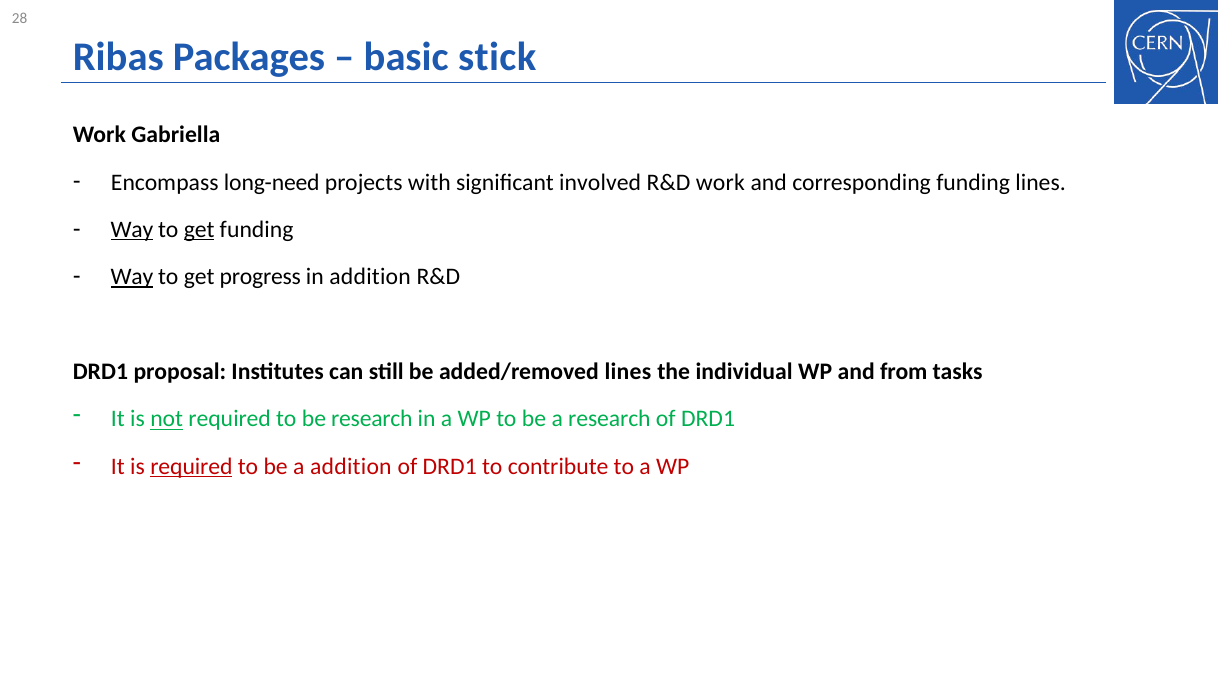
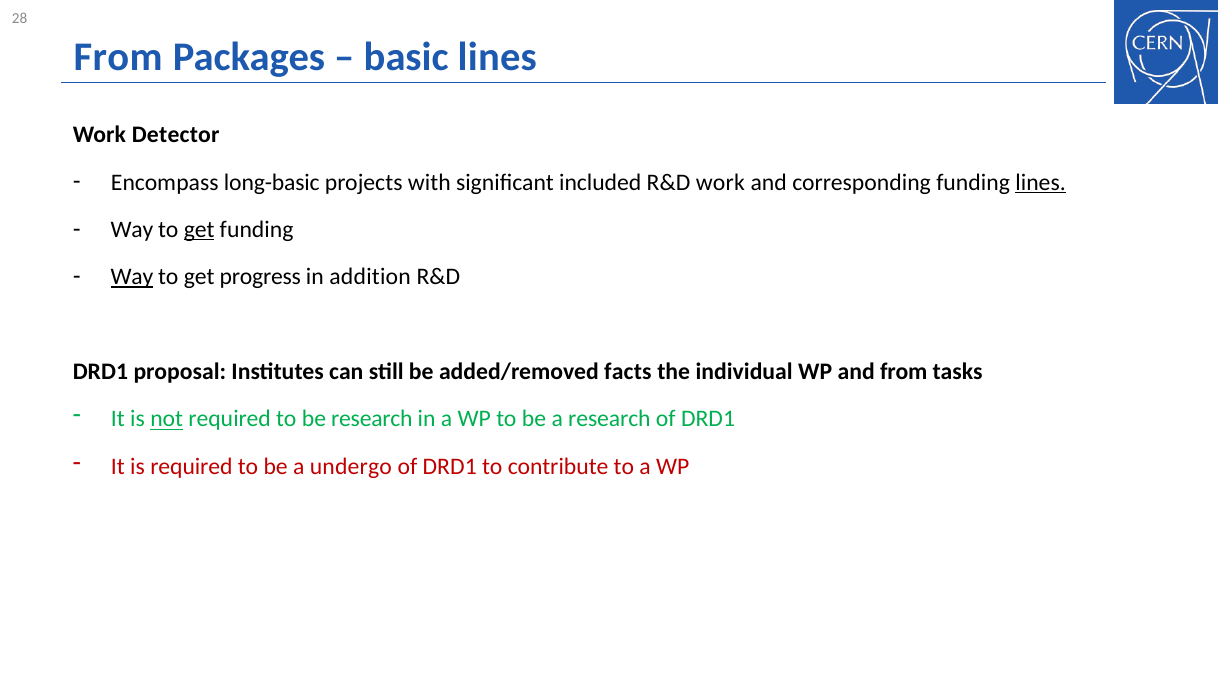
Ribas at (118, 57): Ribas -> From
basic stick: stick -> lines
Gabriella: Gabriella -> Detector
long-need: long-need -> long-basic
involved: involved -> included
lines at (1041, 182) underline: none -> present
Way at (132, 230) underline: present -> none
added/removed lines: lines -> facts
required at (191, 467) underline: present -> none
a addition: addition -> undergo
